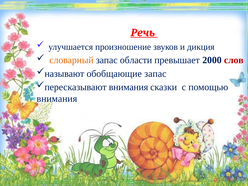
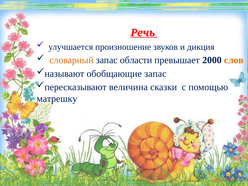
слов colour: red -> orange
внимания at (128, 87): внимания -> величина
внимания at (57, 99): внимания -> матрешку
